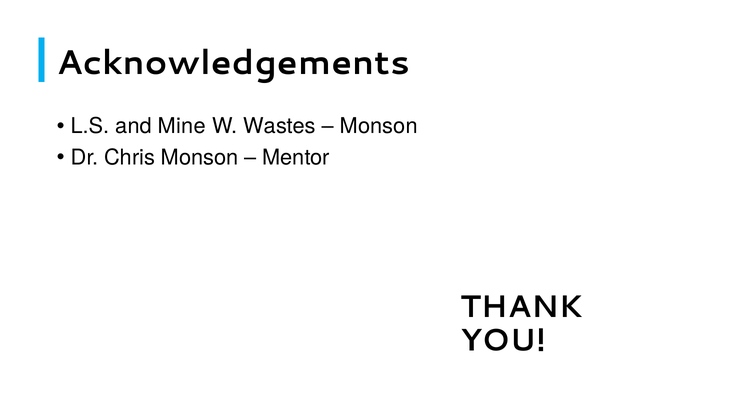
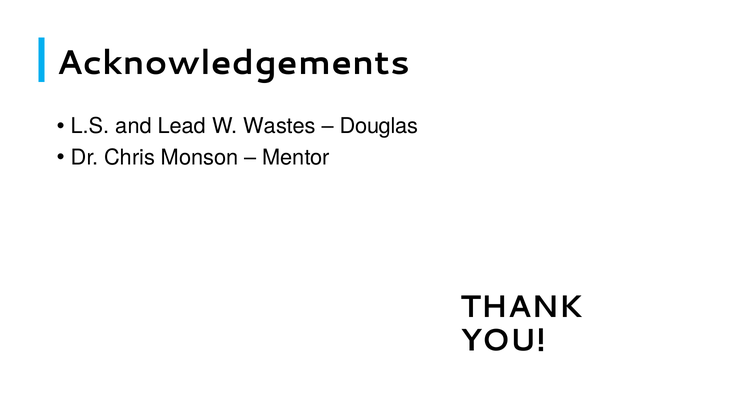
Mine: Mine -> Lead
Monson at (379, 126): Monson -> Douglas
